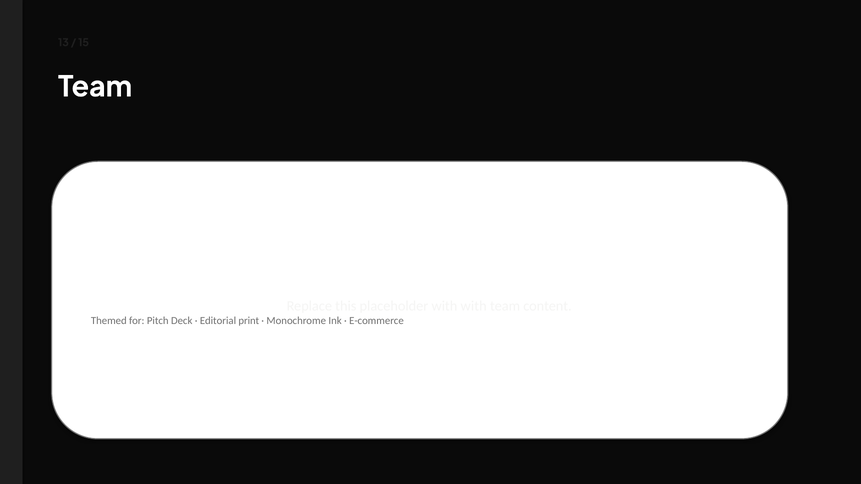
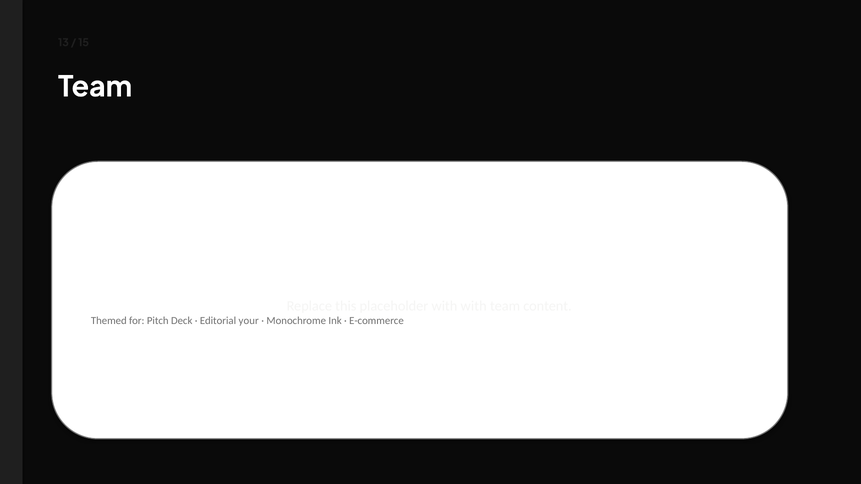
print: print -> your
